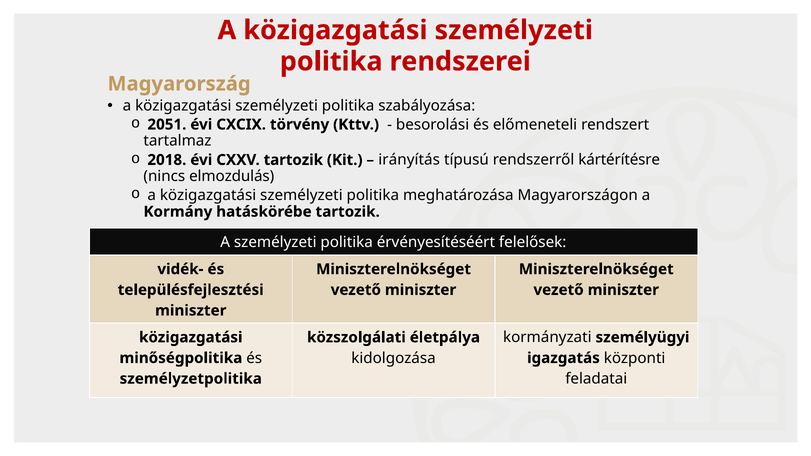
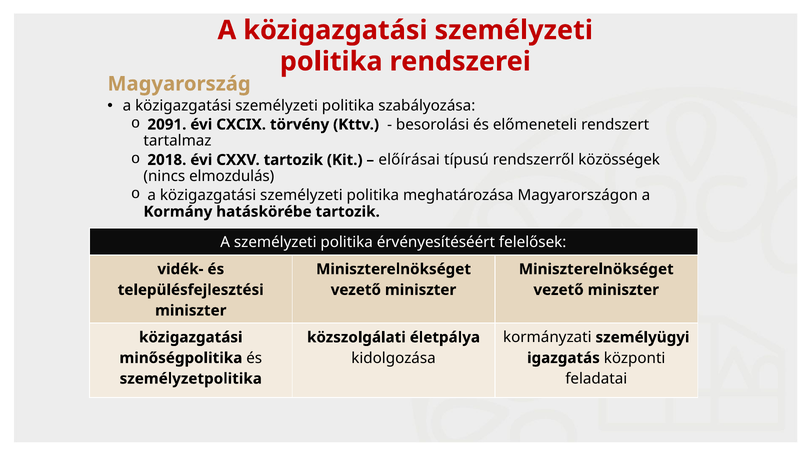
2051: 2051 -> 2091
irányítás: irányítás -> előírásai
kártérítésre: kártérítésre -> közösségek
